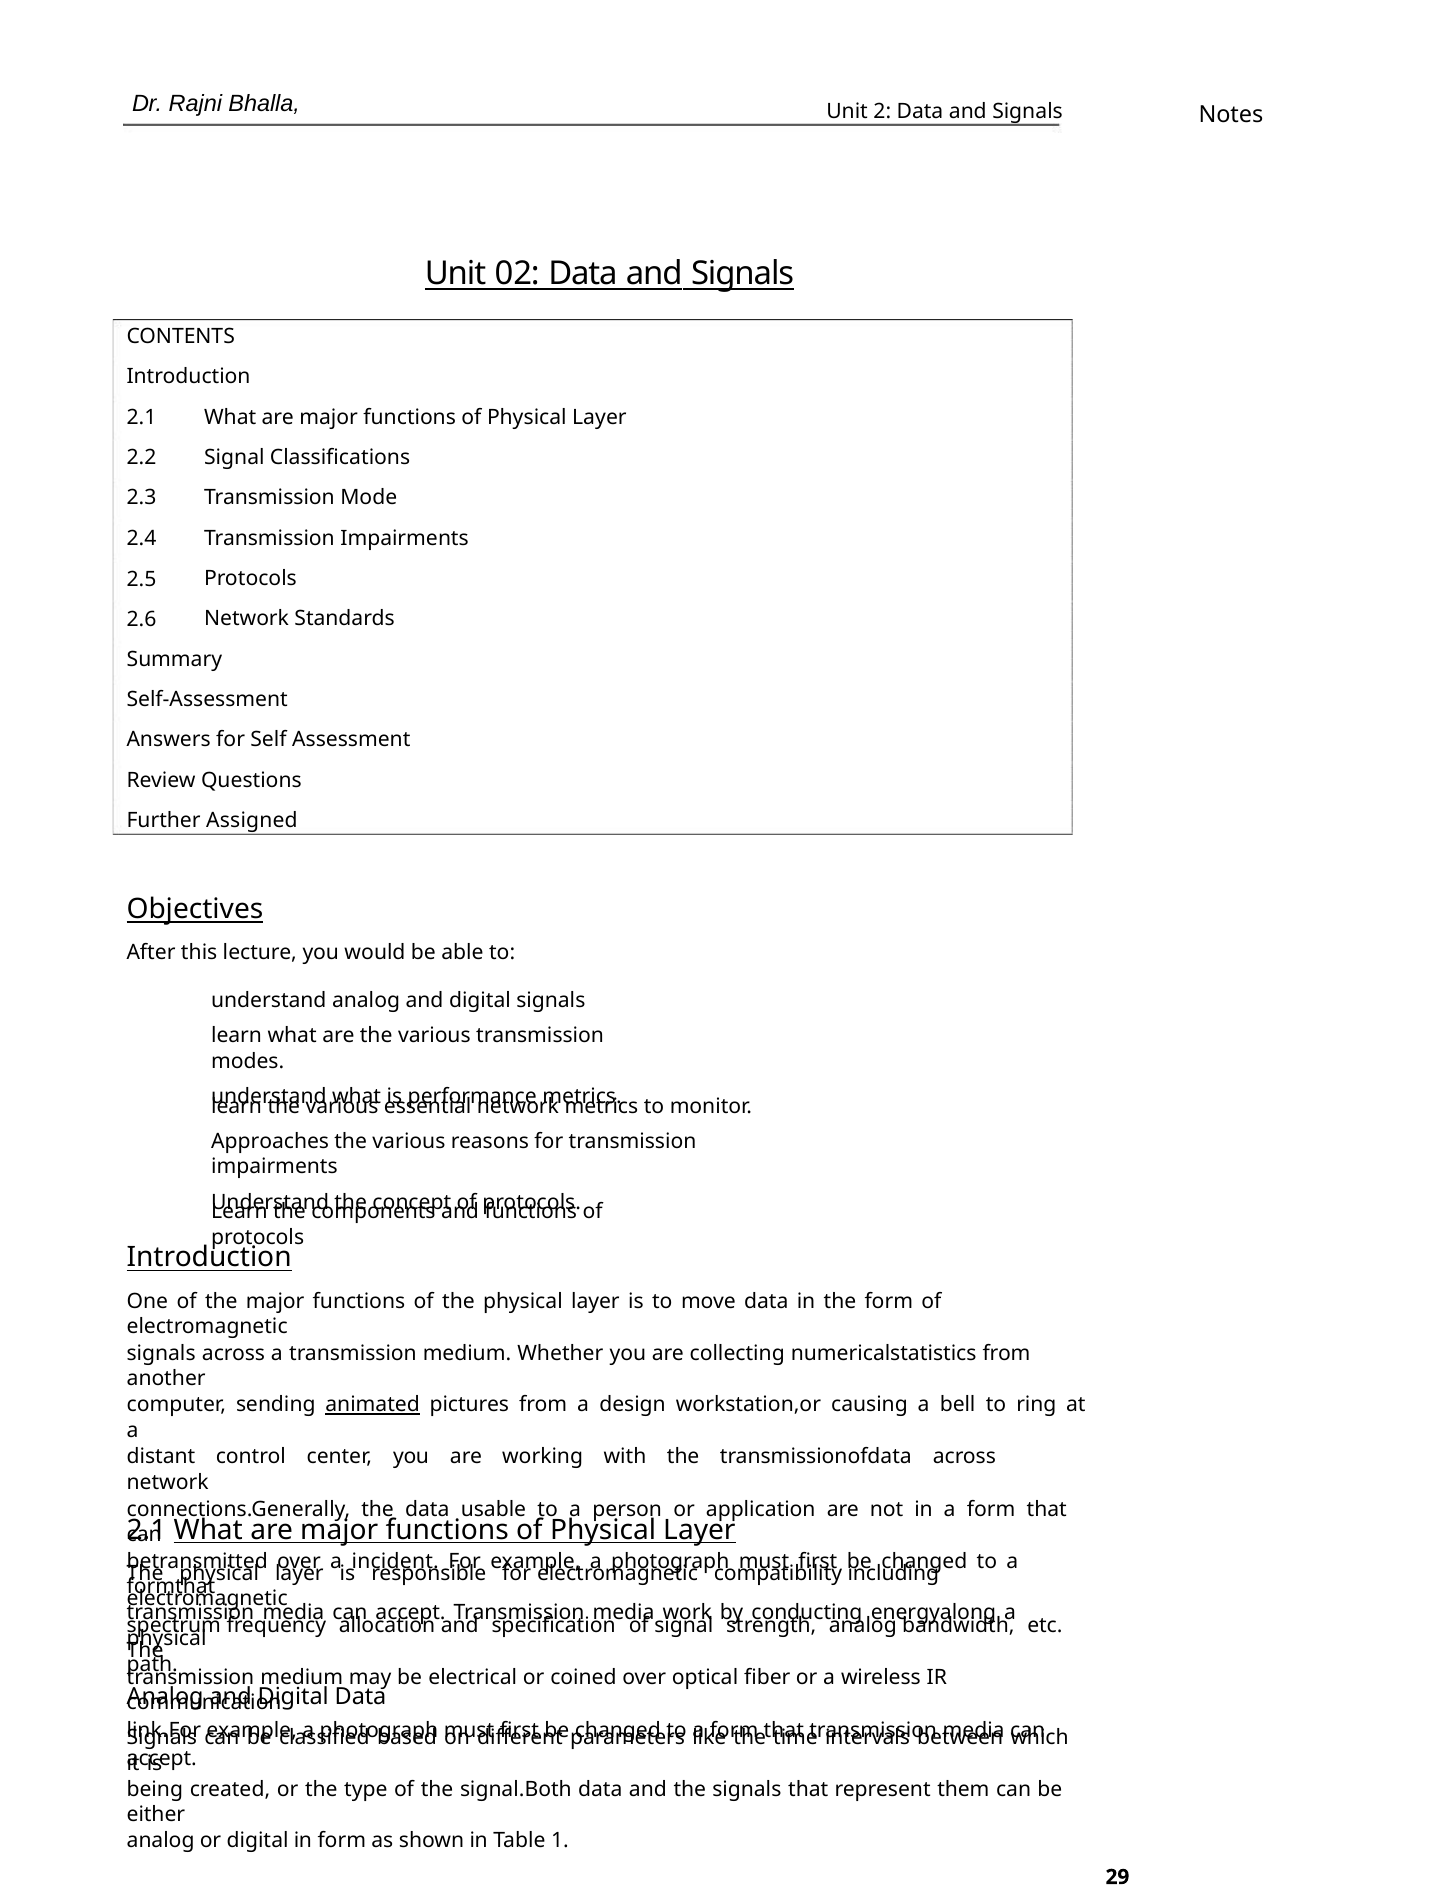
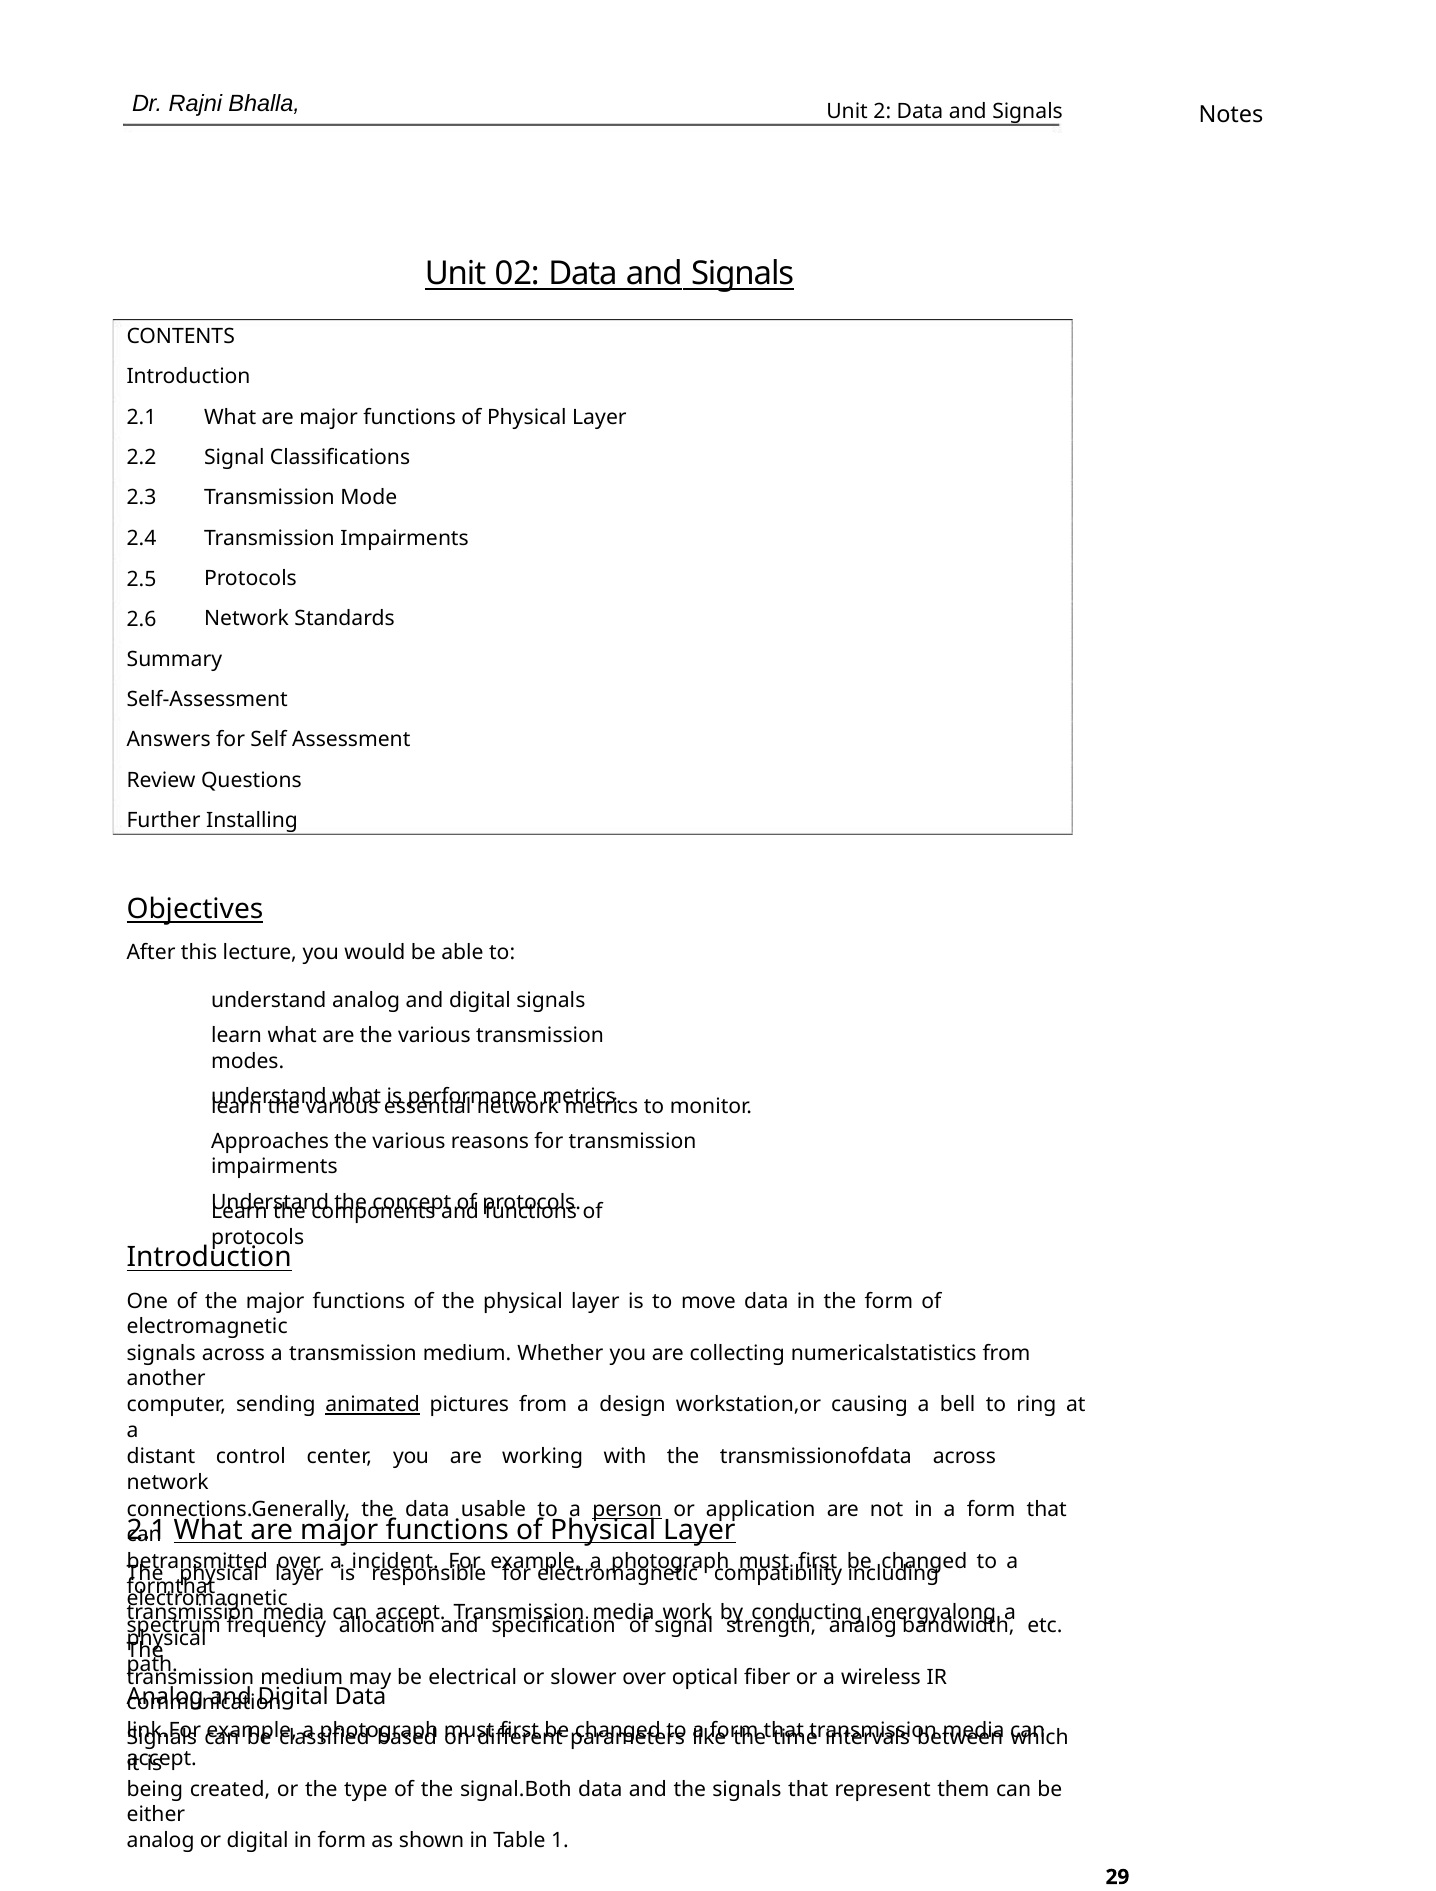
Assigned: Assigned -> Installing
person underline: none -> present
coined: coined -> slower
